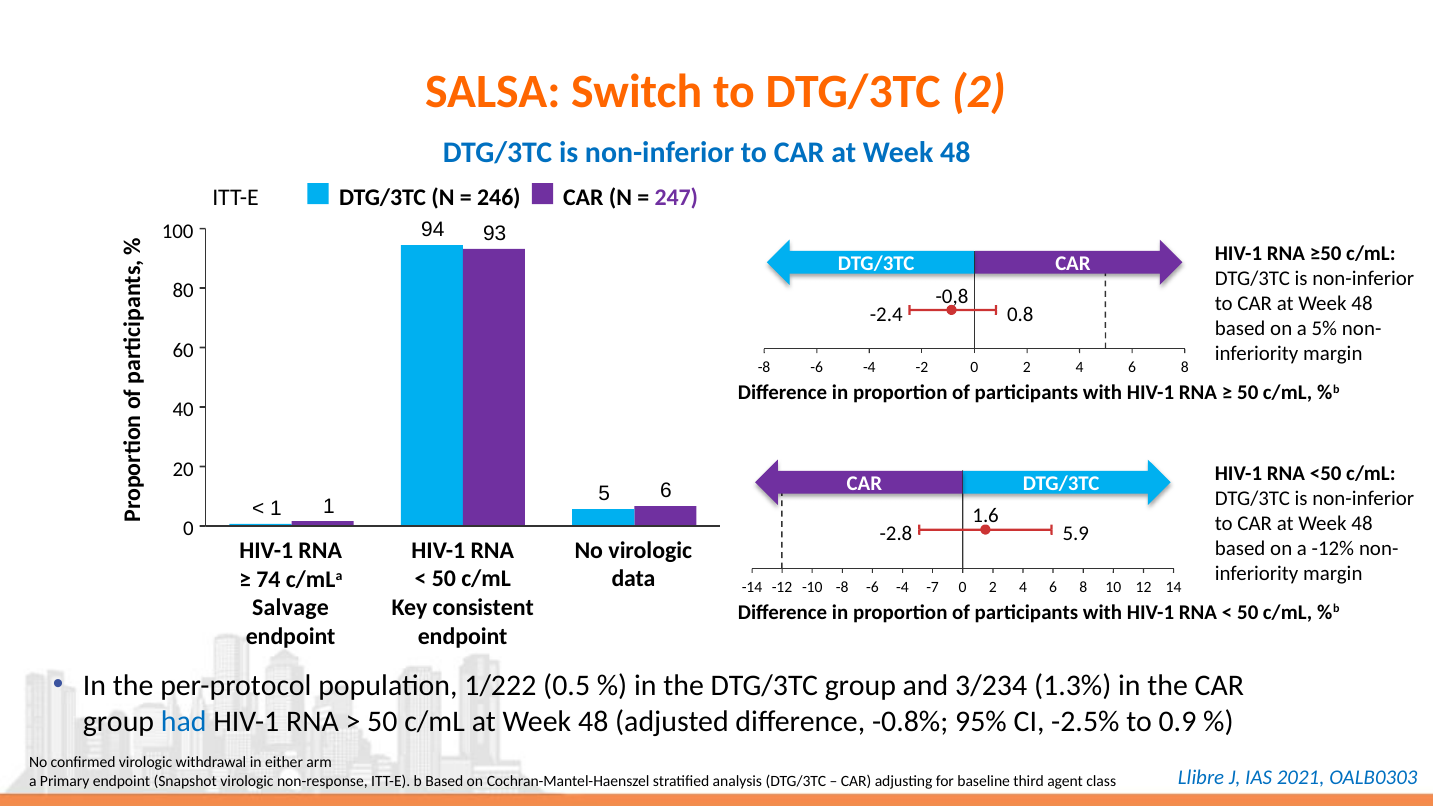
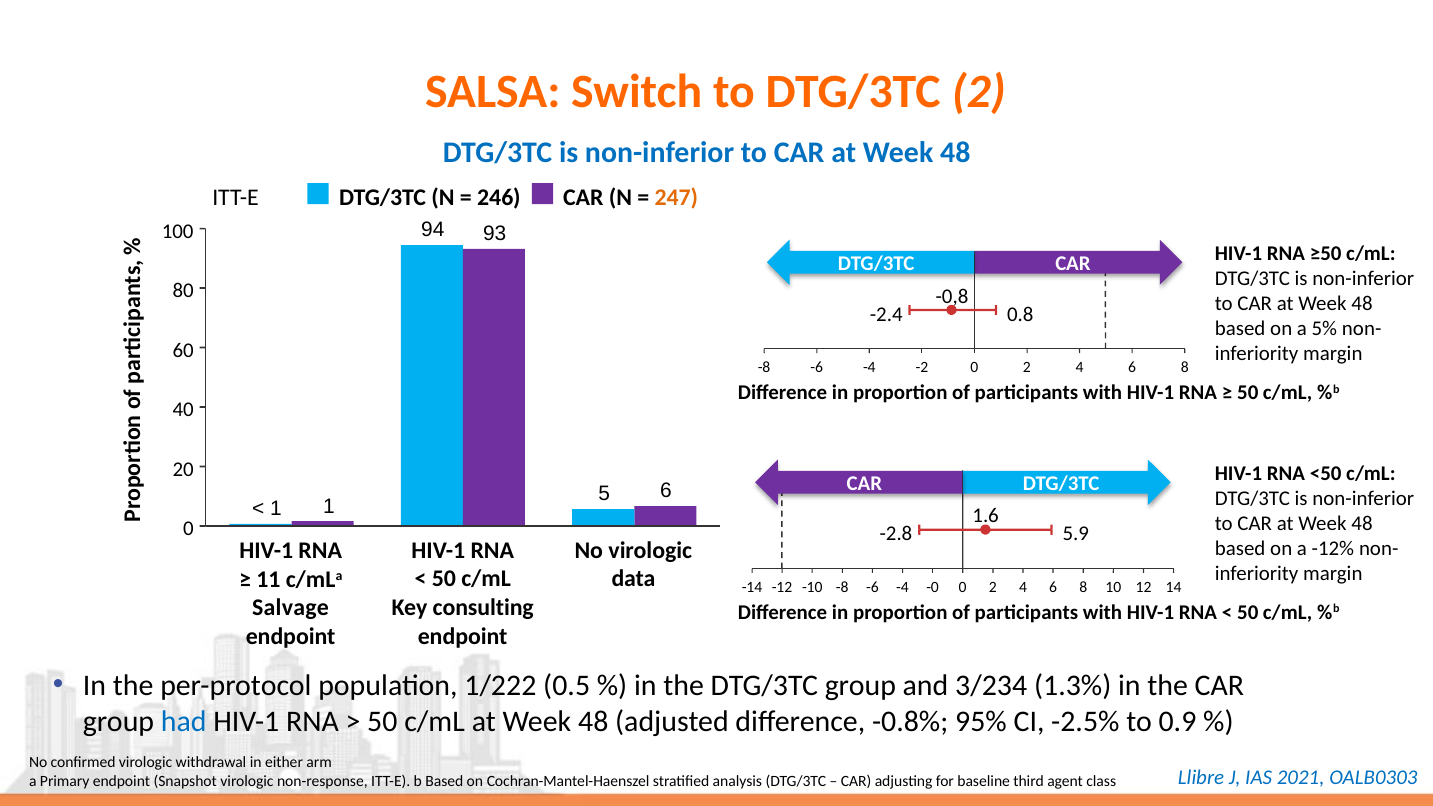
247 colour: purple -> orange
74: 74 -> 11
-7: -7 -> -0
consistent: consistent -> consulting
